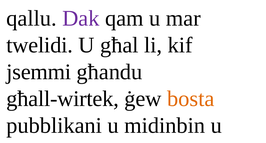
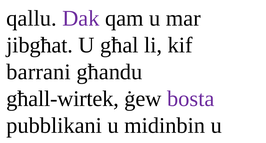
twelidi: twelidi -> jibgħat
jsemmi: jsemmi -> barrani
bosta colour: orange -> purple
